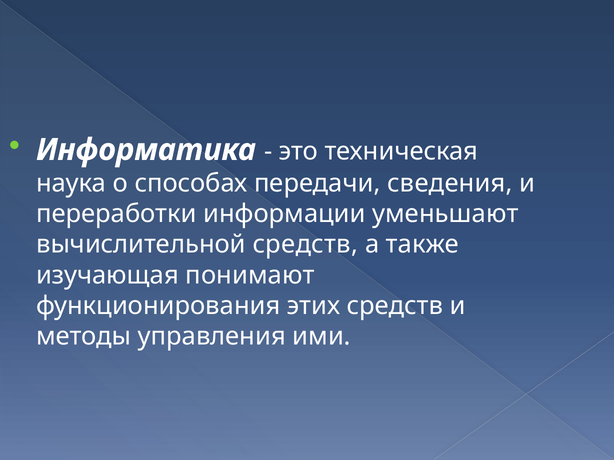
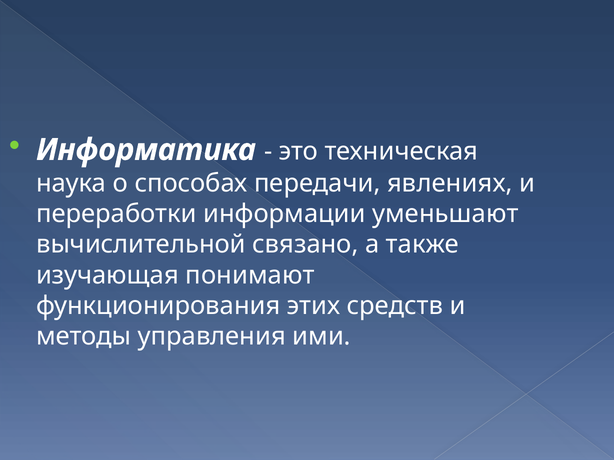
сведения: сведения -> явлениях
вычислительной средств: средств -> связано
